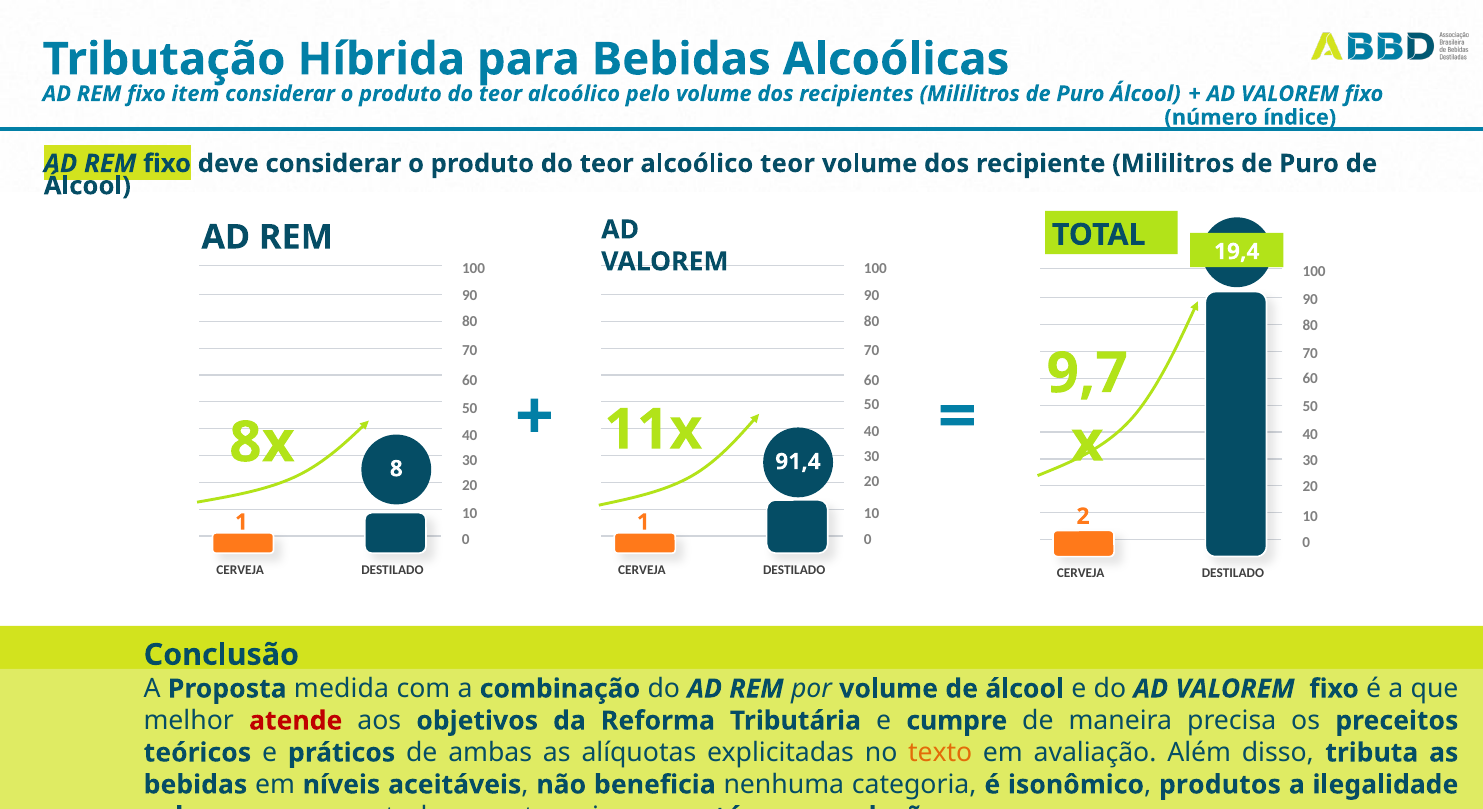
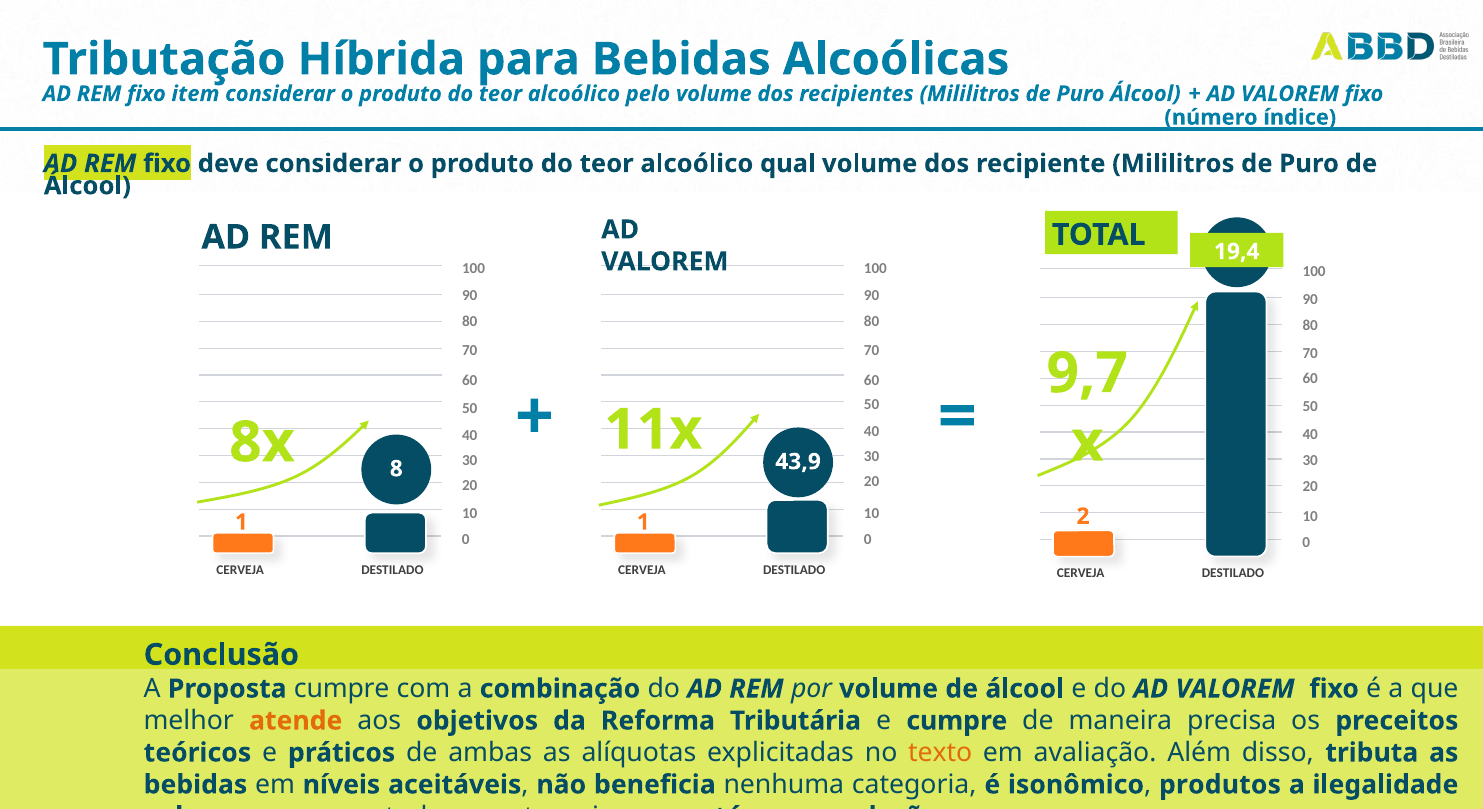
alcoólico teor: teor -> qual
91,4: 91,4 -> 43,9
Proposta medida: medida -> cumpre
atende colour: red -> orange
